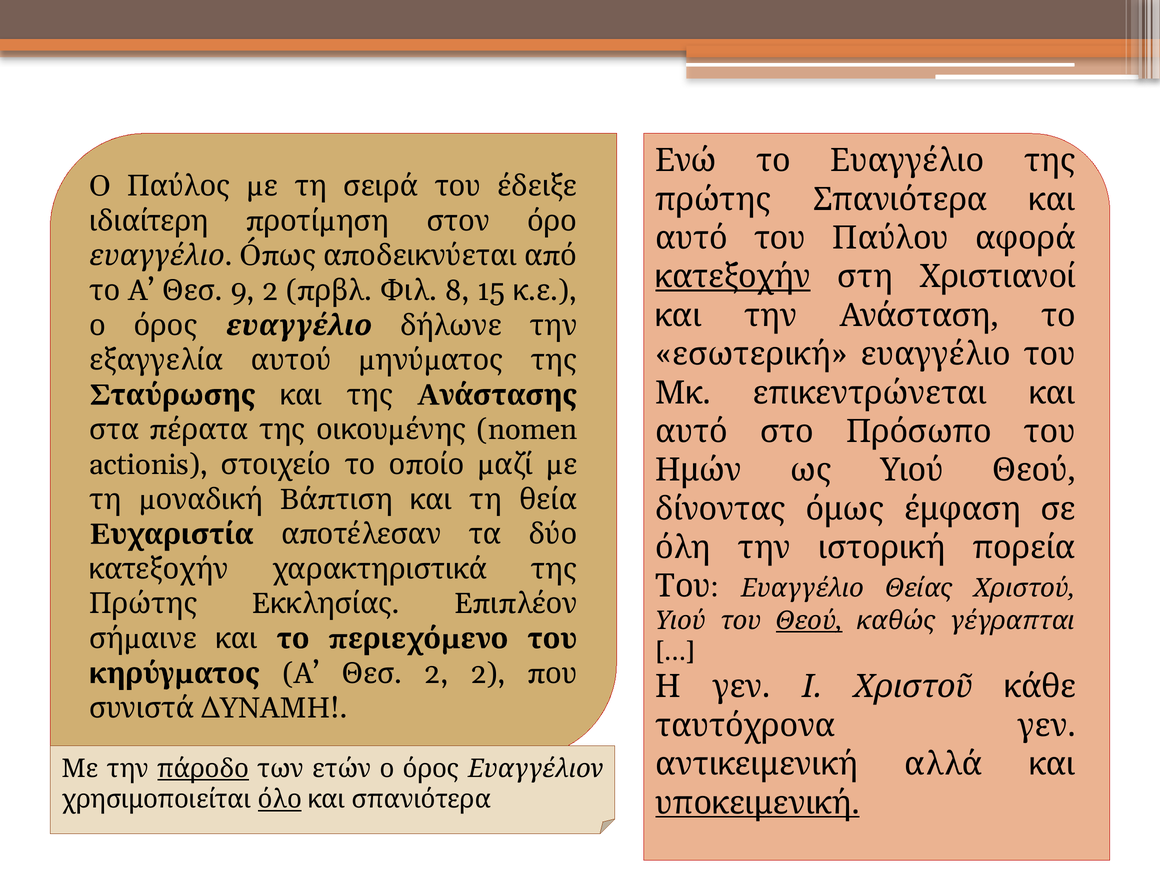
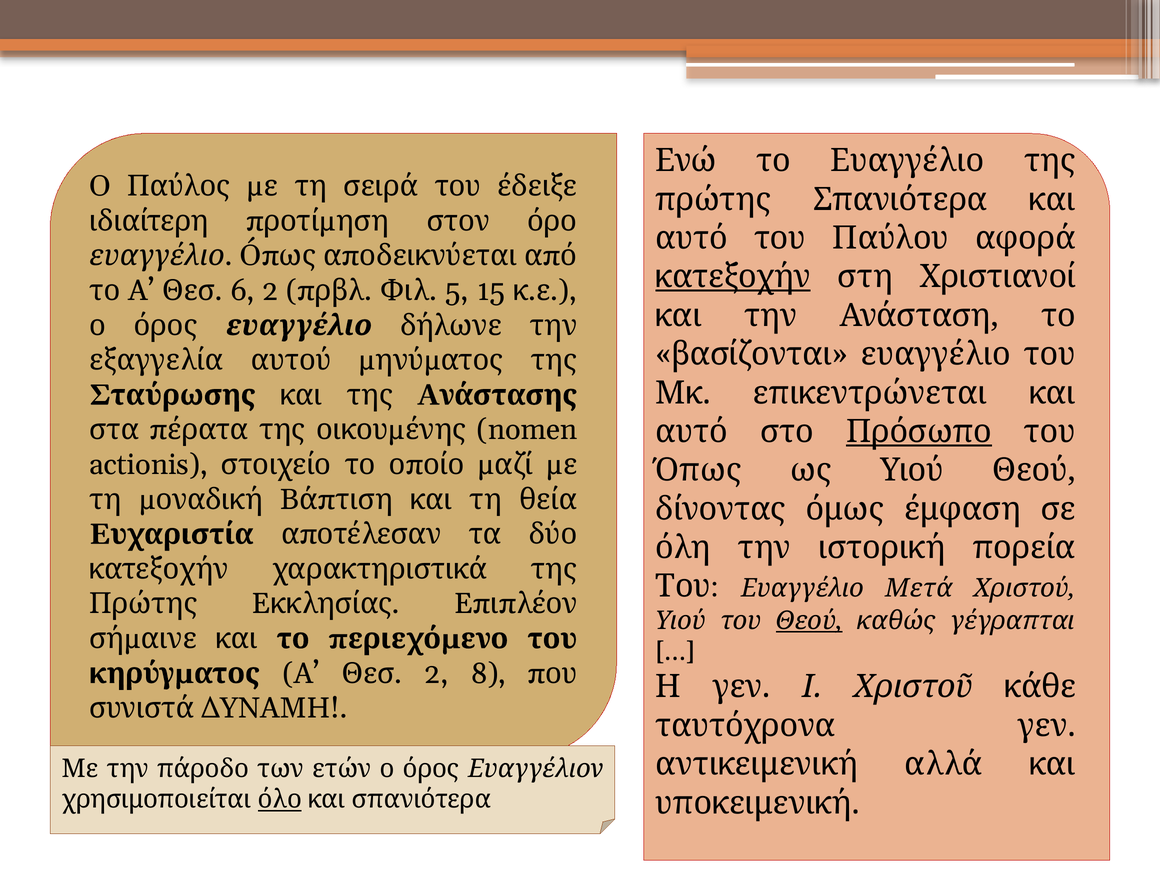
9: 9 -> 6
8: 8 -> 5
εσωτερική: εσωτερική -> βασίζονται
Πρόσωπο underline: none -> present
Ημών: Ημών -> Όπως
Θείας: Θείας -> Μετά
2 2: 2 -> 8
πάροδο underline: present -> none
υποκειμενική underline: present -> none
